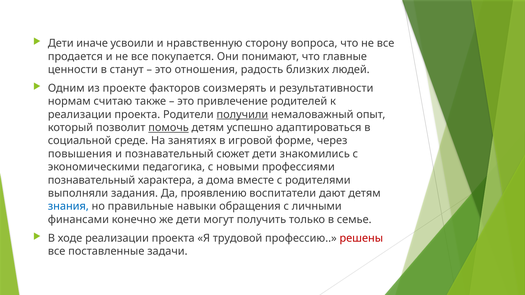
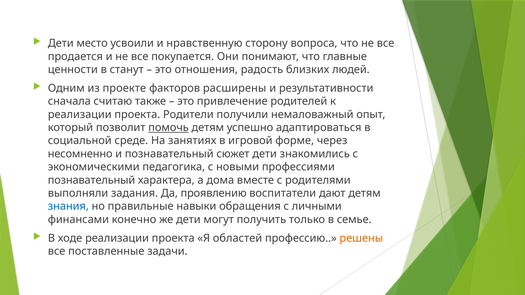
иначе: иначе -> место
соизмерять: соизмерять -> расширены
нормам: нормам -> сначала
получили underline: present -> none
повышения: повышения -> несомненно
трудовой: трудовой -> областей
решены colour: red -> orange
